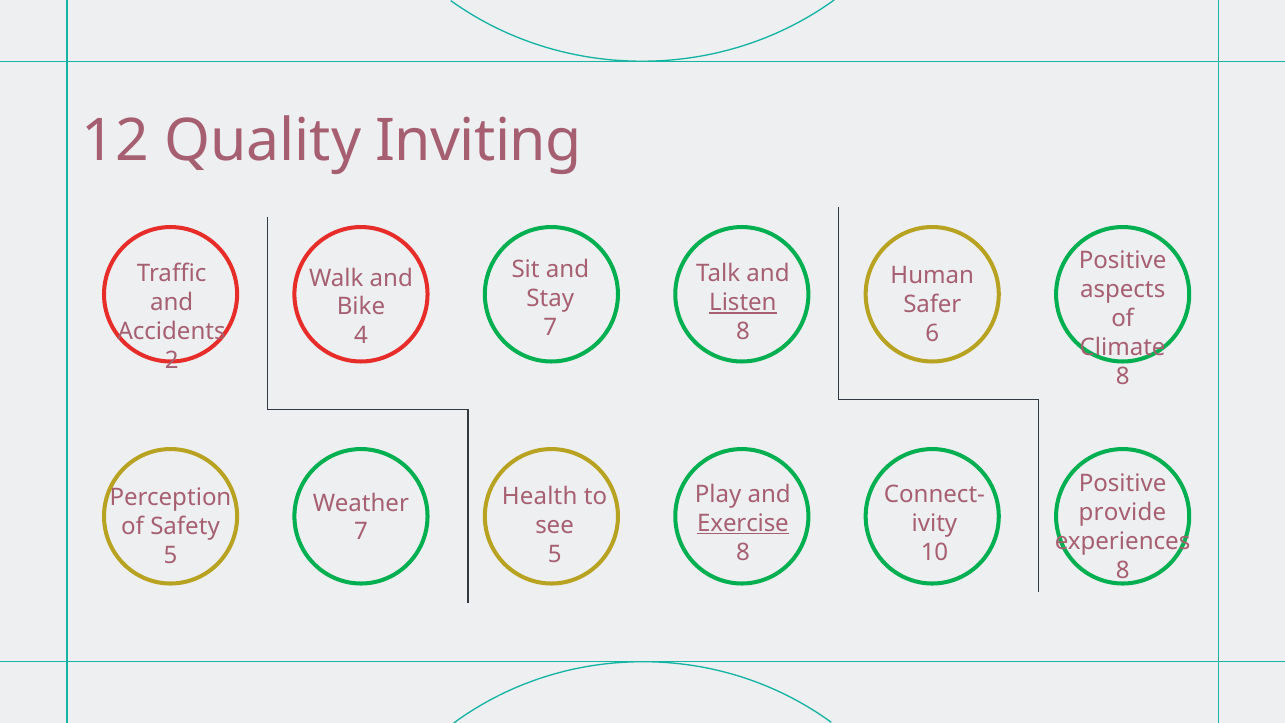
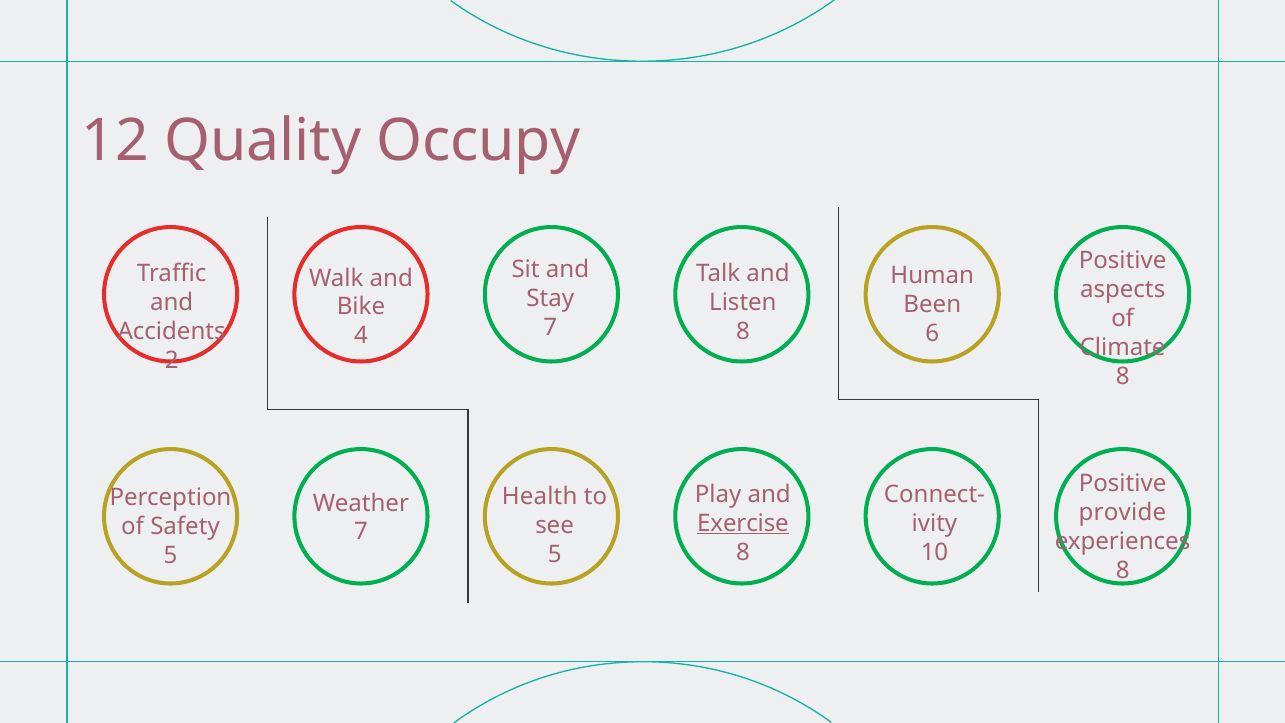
Inviting: Inviting -> Occupy
Listen underline: present -> none
Safer: Safer -> Been
